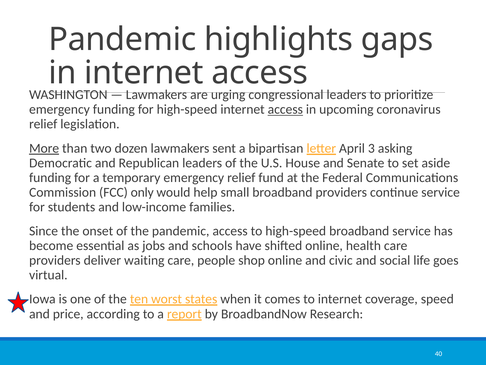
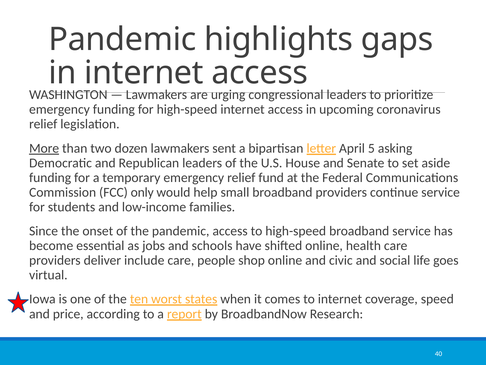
access at (285, 109) underline: present -> none
3: 3 -> 5
waiting: waiting -> include
